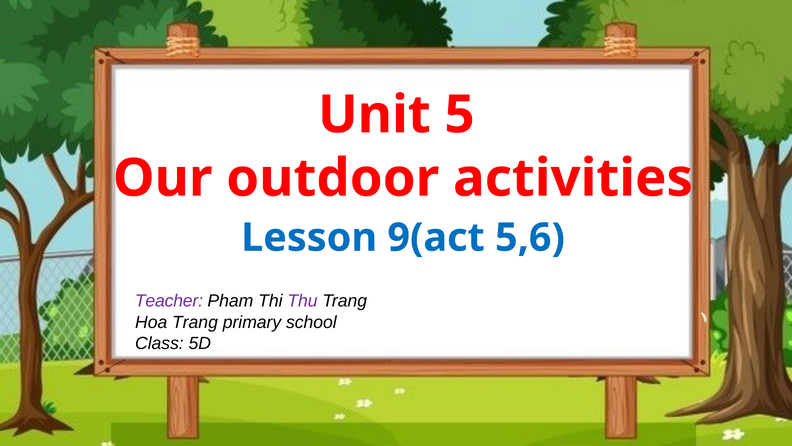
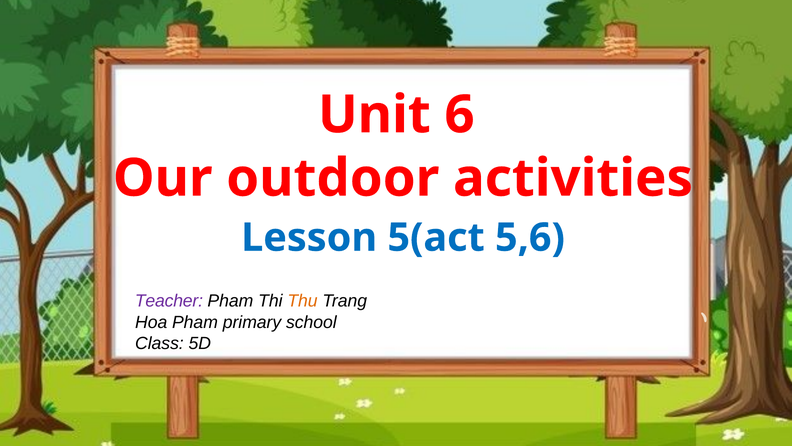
5: 5 -> 6
9(act: 9(act -> 5(act
Thu colour: purple -> orange
Hoa Trang: Trang -> Pham
